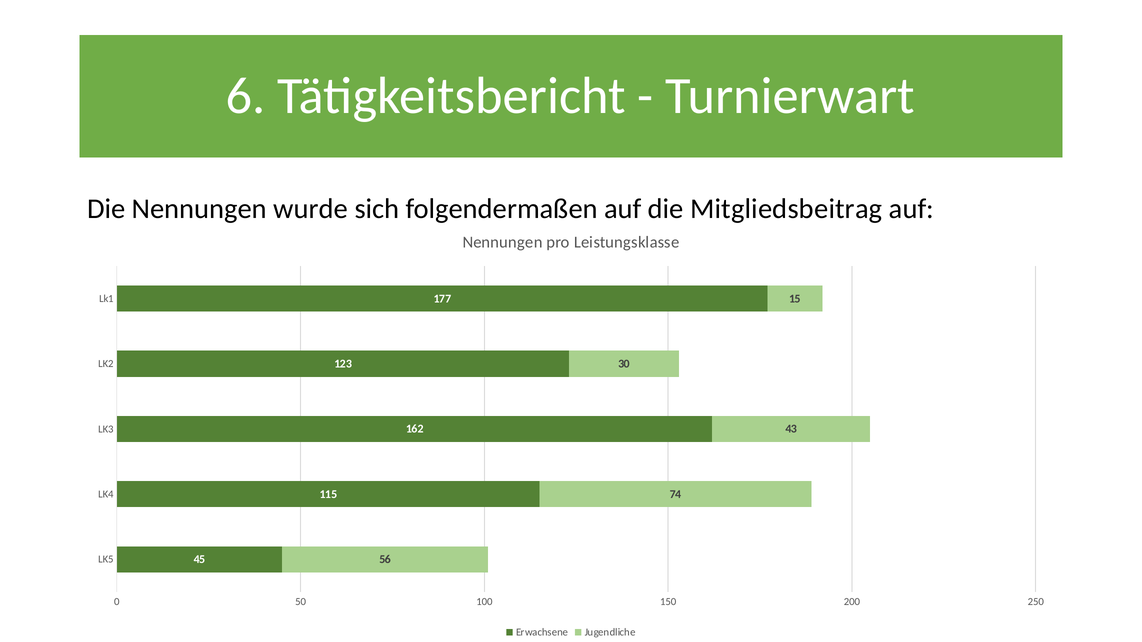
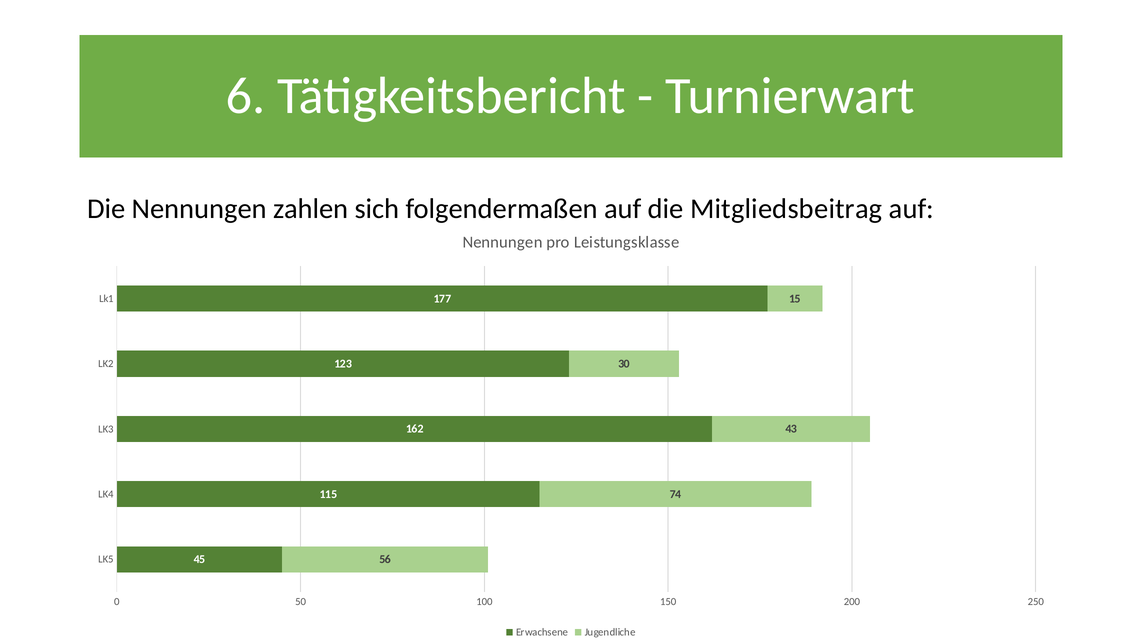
wurde: wurde -> zahlen
